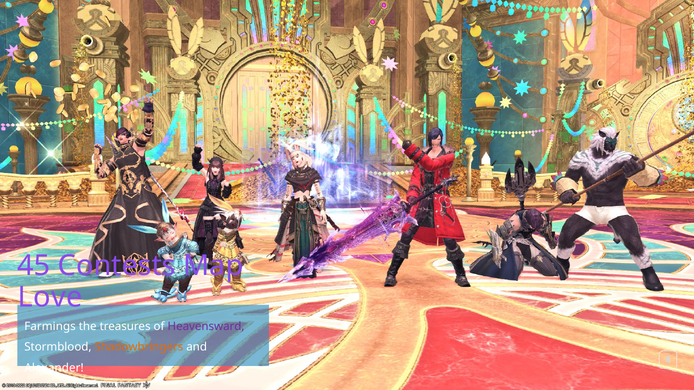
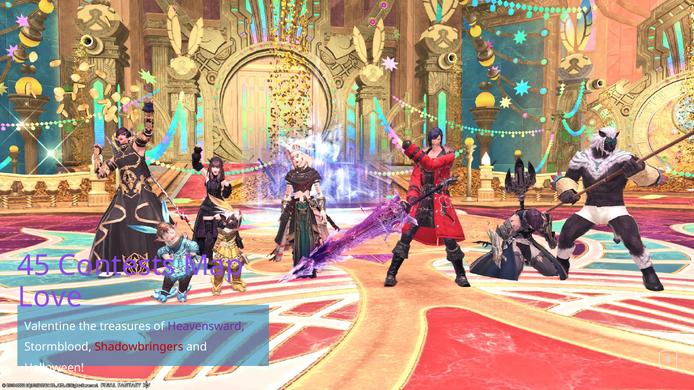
Farmings: Farmings -> Valentine
Shadowbringers colour: orange -> red
Alexander: Alexander -> Halloween
